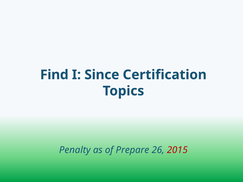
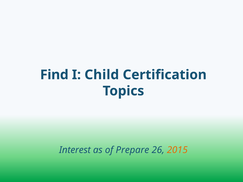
Since: Since -> Child
Penalty: Penalty -> Interest
2015 colour: red -> orange
